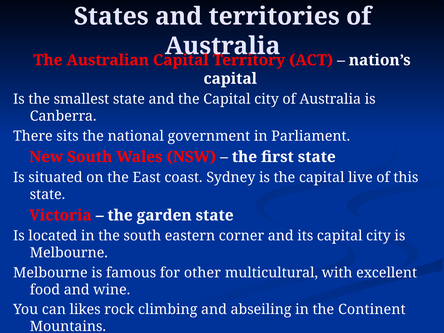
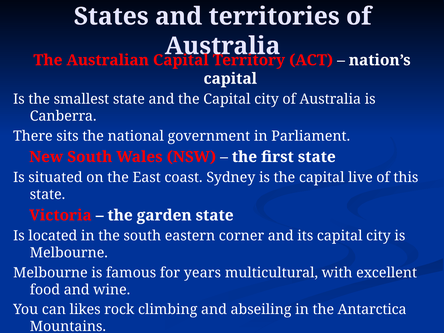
other: other -> years
Continent: Continent -> Antarctica
